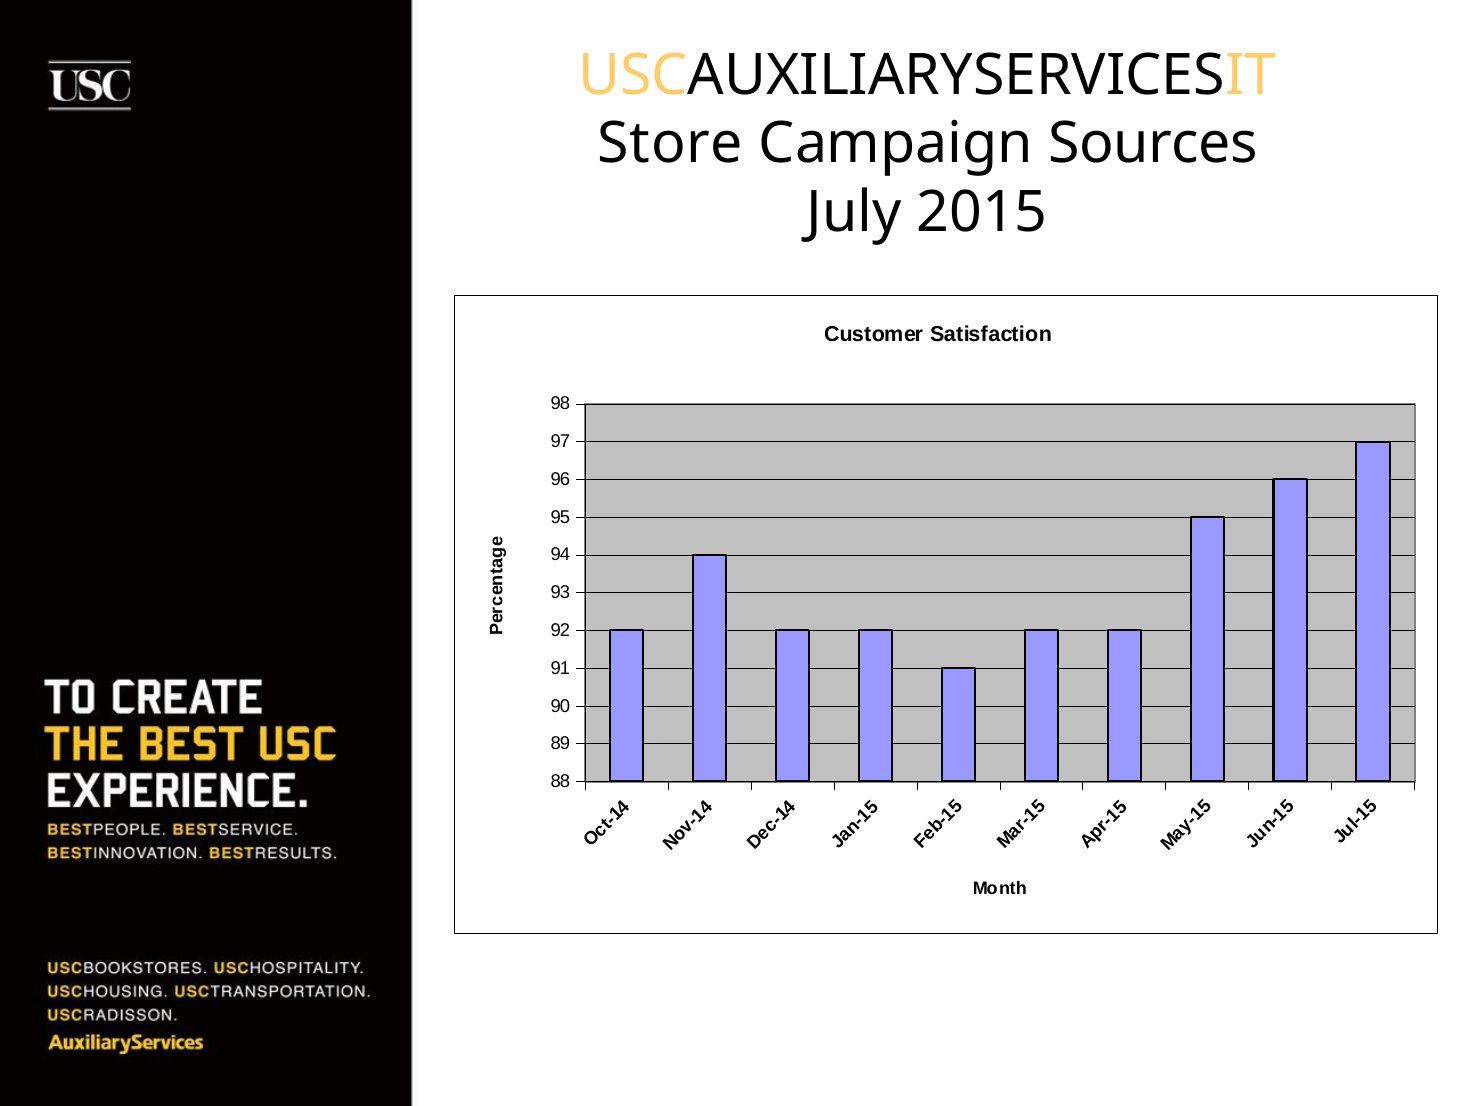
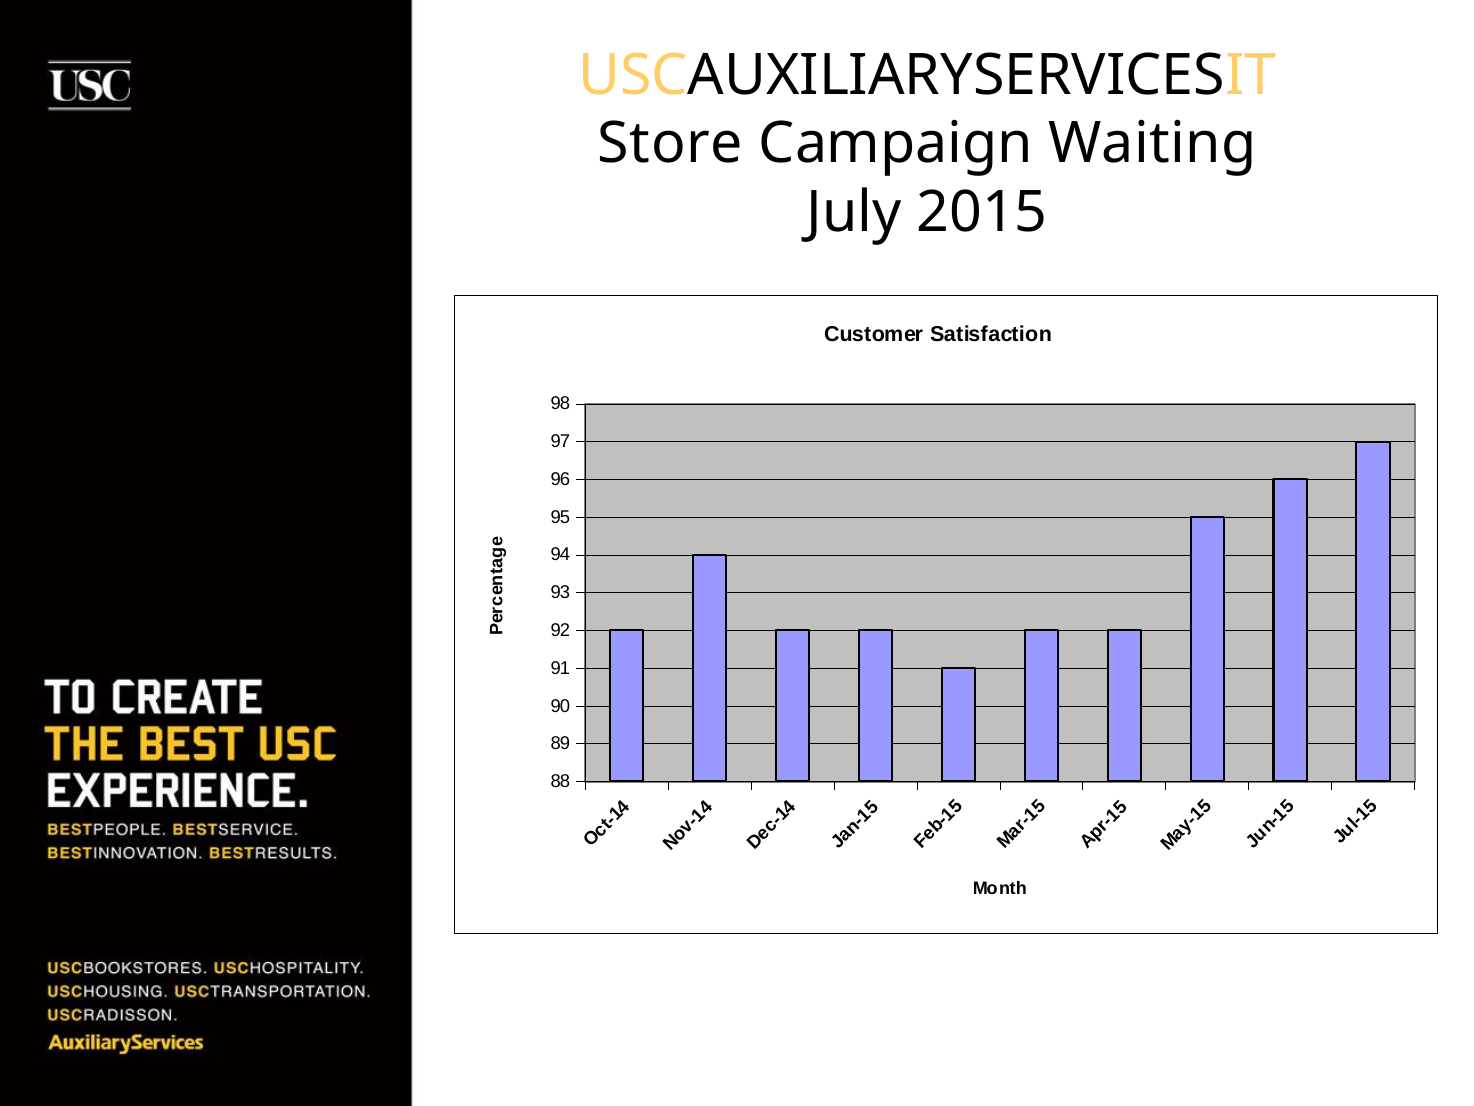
Sources: Sources -> Waiting
